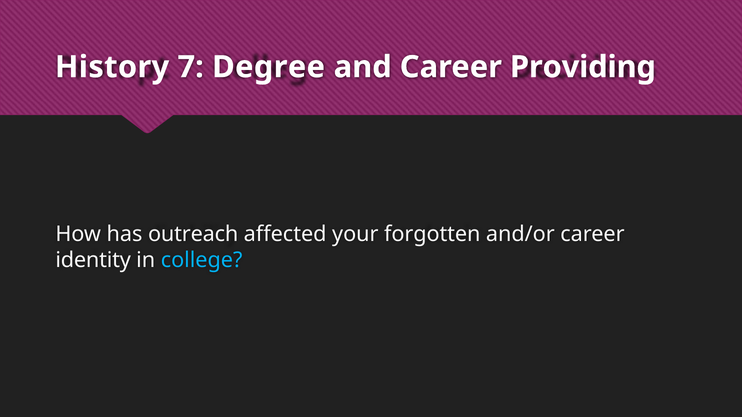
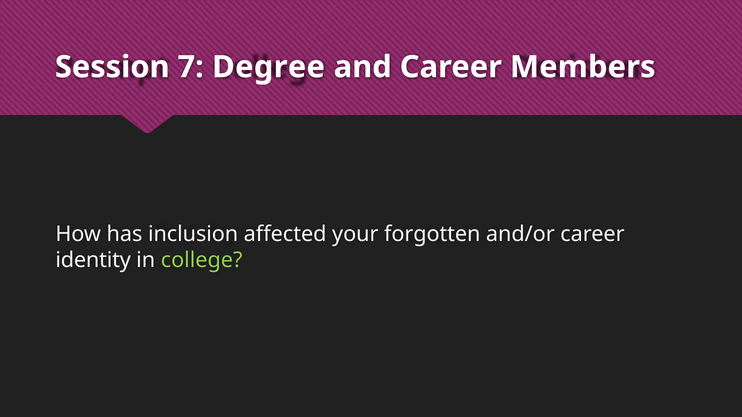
History: History -> Session
Providing: Providing -> Members
outreach: outreach -> inclusion
college colour: light blue -> light green
